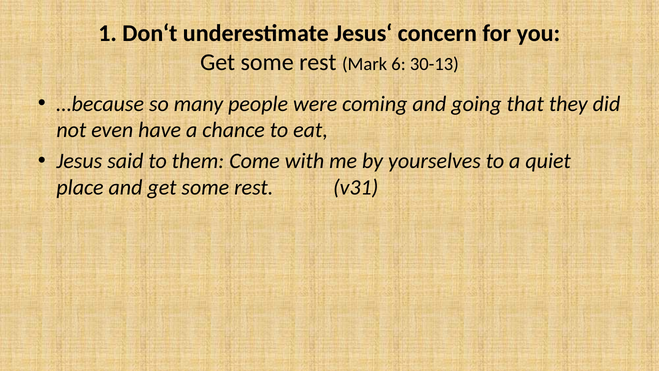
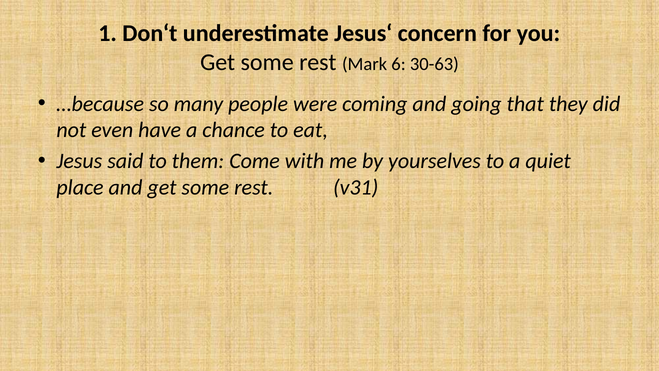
30-13: 30-13 -> 30-63
